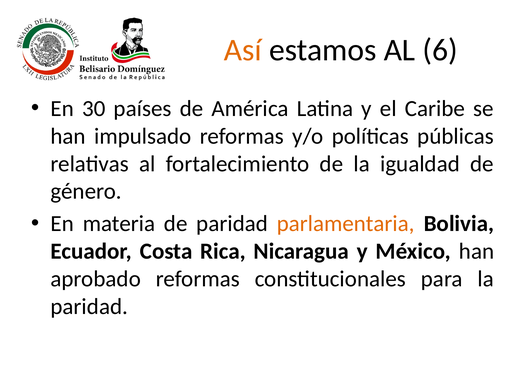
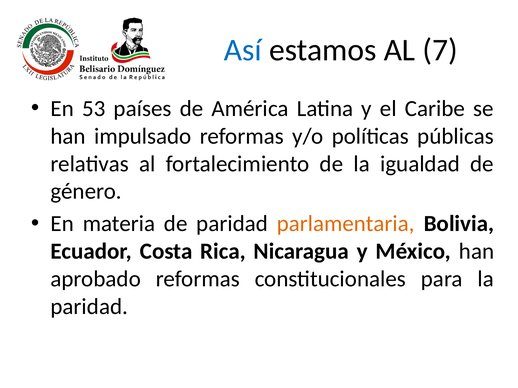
Así colour: orange -> blue
6: 6 -> 7
30: 30 -> 53
